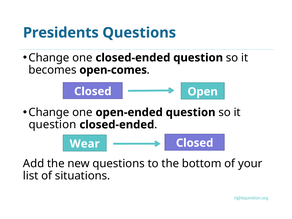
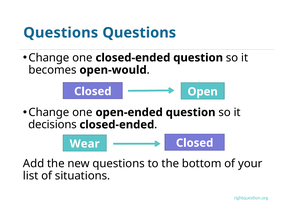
Presidents at (61, 33): Presidents -> Questions
open-comes: open-comes -> open-would
question at (52, 125): question -> decisions
